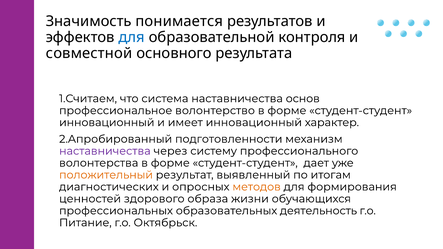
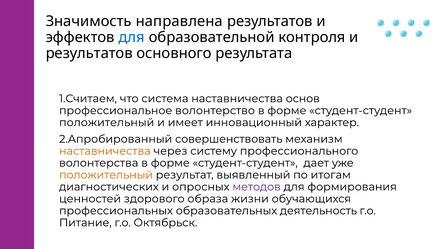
понимается: понимается -> направлена
совместной at (89, 53): совместной -> результатов
инновационный at (107, 123): инновационный -> положительный
подготовленности: подготовленности -> совершенствовать
наставничества at (105, 151) colour: purple -> orange
методов colour: orange -> purple
